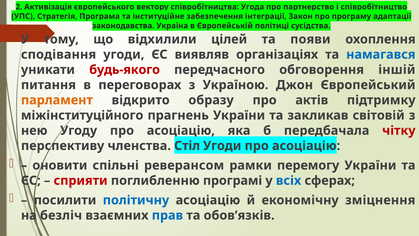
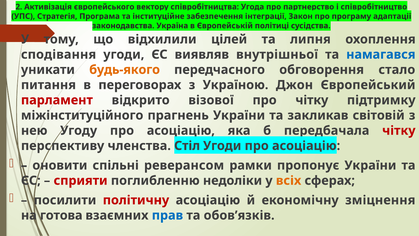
появи: появи -> липня
організаціях: організаціях -> внутрішньої
будь-якого colour: red -> orange
іншій: іншій -> стало
парламент colour: orange -> red
образу: образу -> візової
про актів: актів -> чітку
перемогу: перемогу -> пропонує
програмі: програмі -> недоліки
всіх colour: blue -> orange
політичну colour: blue -> red
безліч: безліч -> готова
